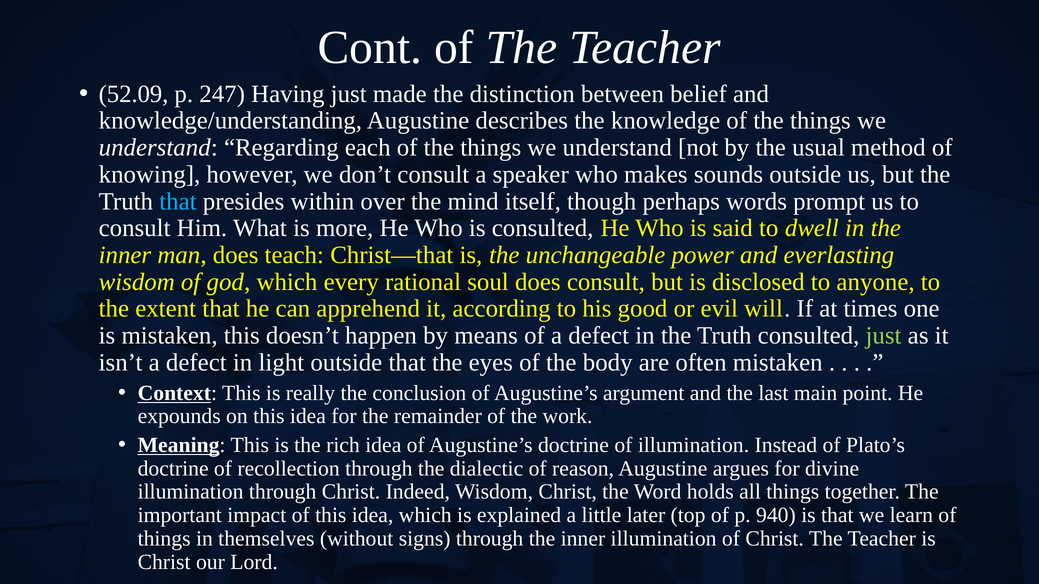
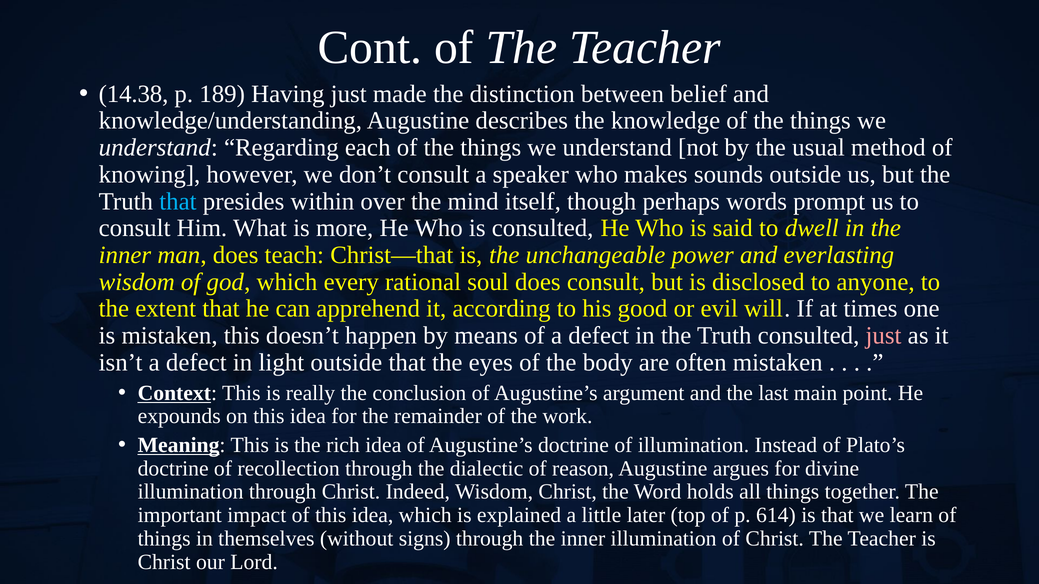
52.09: 52.09 -> 14.38
247: 247 -> 189
just at (884, 336) colour: light green -> pink
940: 940 -> 614
